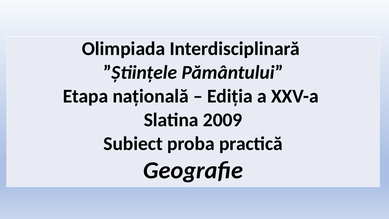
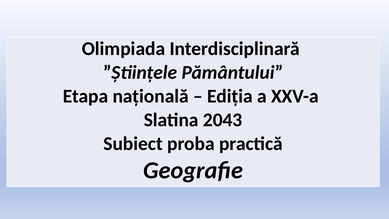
2009: 2009 -> 2043
